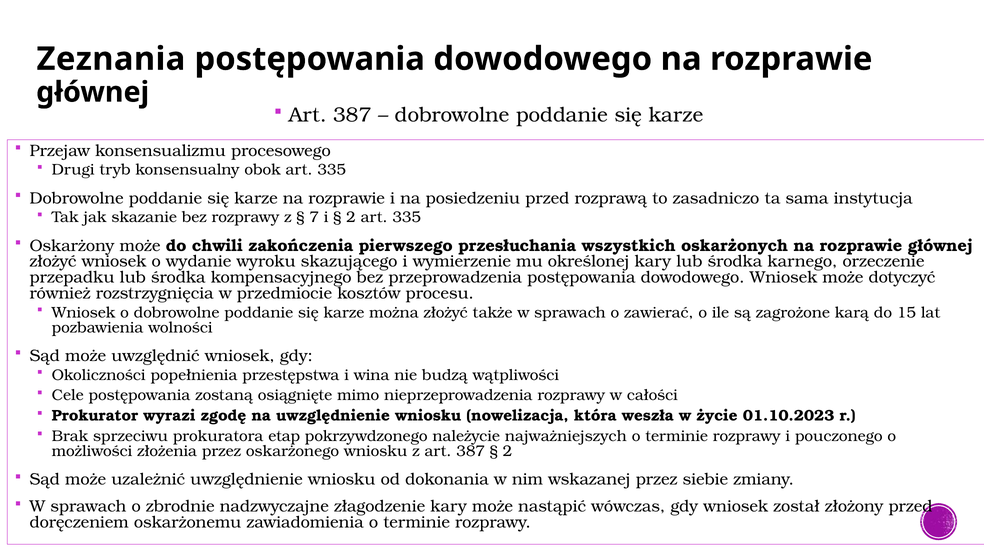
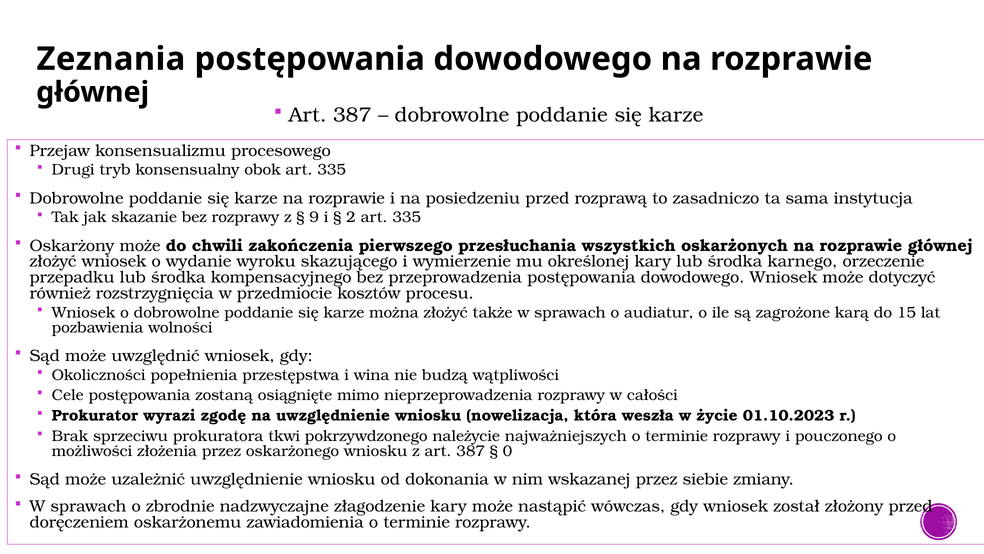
7: 7 -> 9
zawierać: zawierać -> audiatur
etap: etap -> tkwi
2 at (508, 451): 2 -> 0
